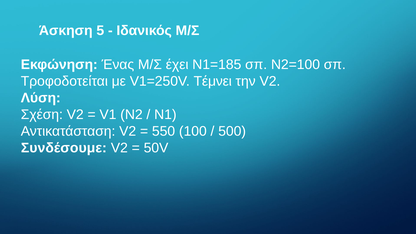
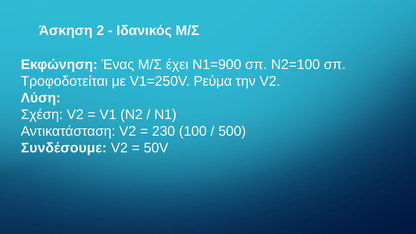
5: 5 -> 2
N1=185: N1=185 -> N1=900
Τέμνει: Τέμνει -> Ρεύμα
550: 550 -> 230
